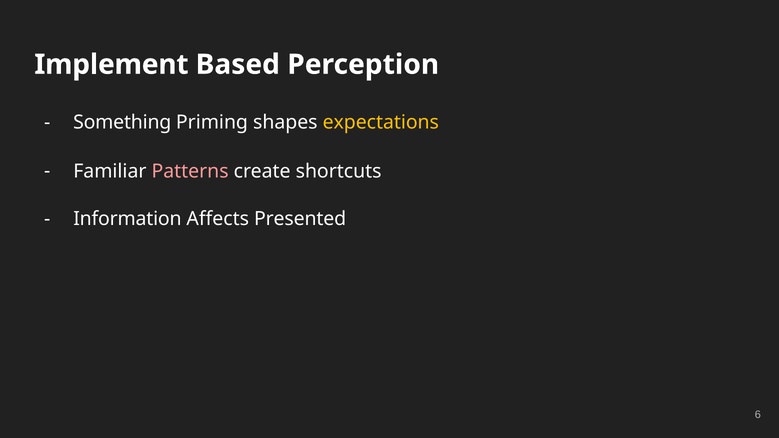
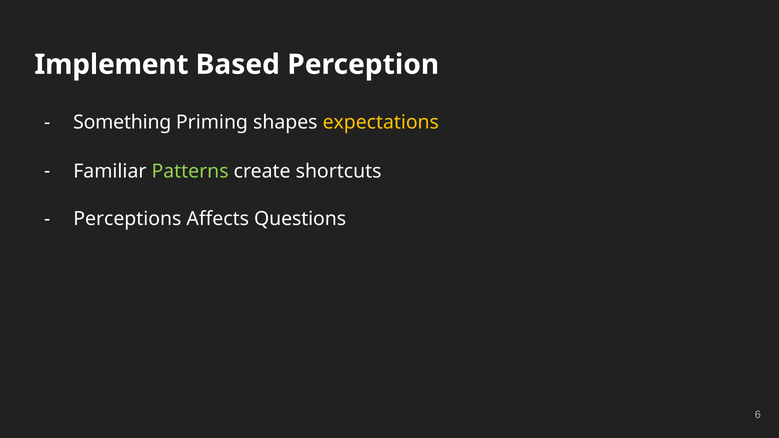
Patterns colour: pink -> light green
Information: Information -> Perceptions
Presented: Presented -> Questions
